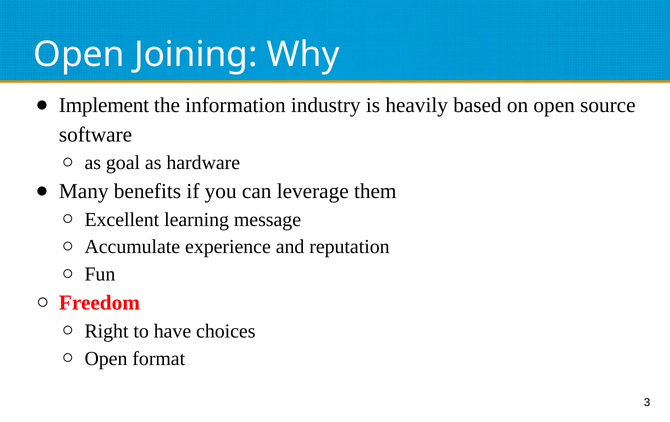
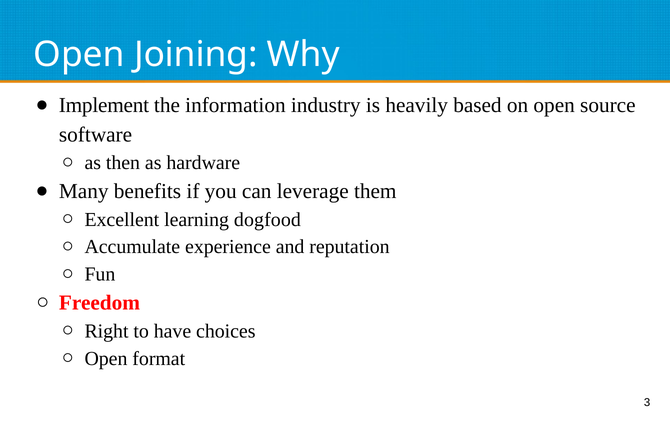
goal: goal -> then
message: message -> dogfood
